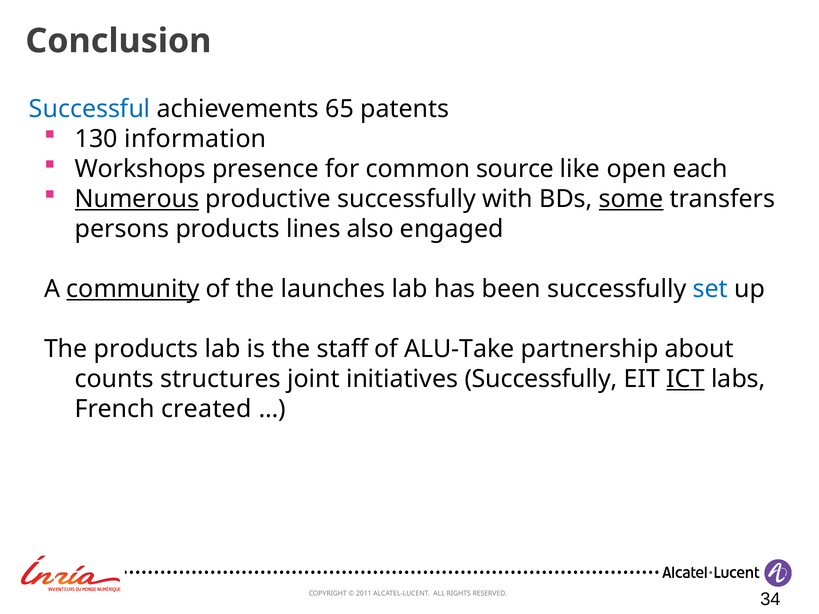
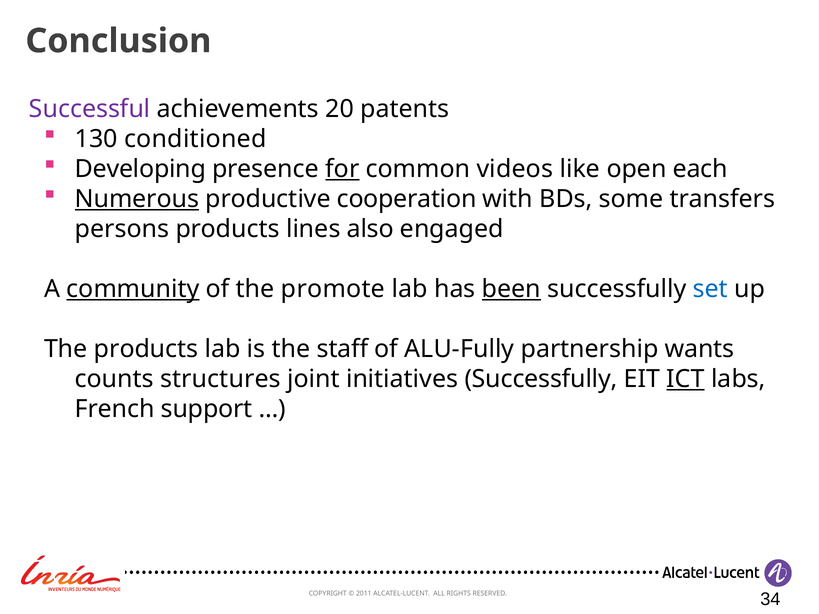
Successful colour: blue -> purple
65: 65 -> 20
information: information -> conditioned
Workshops: Workshops -> Developing
for underline: none -> present
source: source -> videos
productive successfully: successfully -> cooperation
some underline: present -> none
launches: launches -> promote
been underline: none -> present
ALU-Take: ALU-Take -> ALU-Fully
about: about -> wants
created: created -> support
